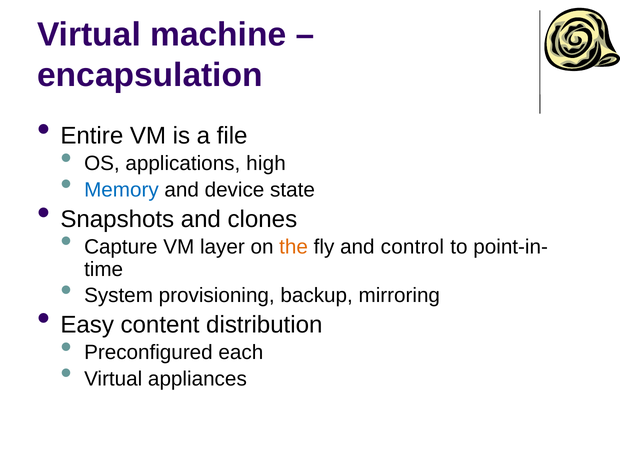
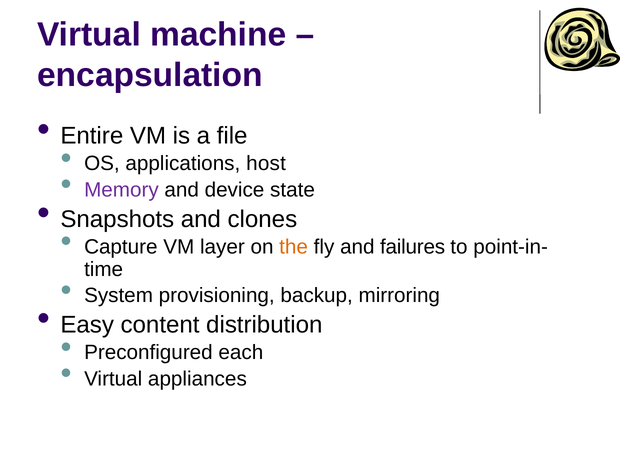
high: high -> host
Memory colour: blue -> purple
control: control -> failures
